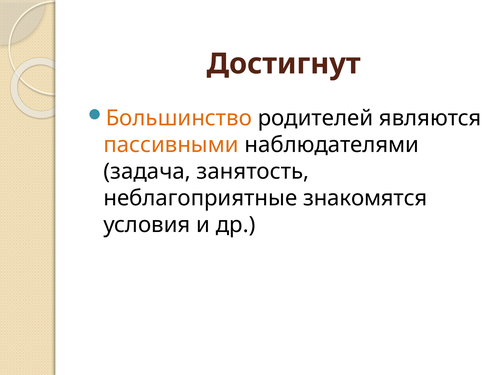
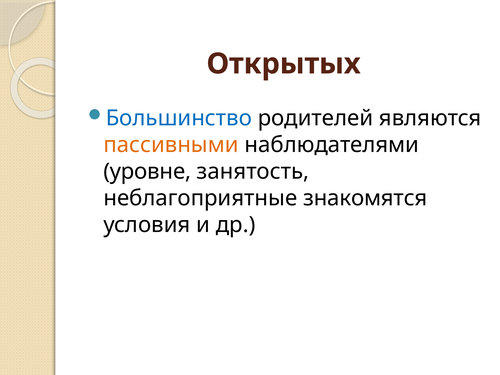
Достигнут: Достигнут -> Открытых
Большинство colour: orange -> blue
задача: задача -> уровне
